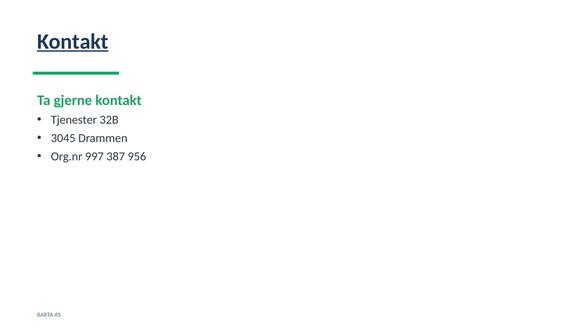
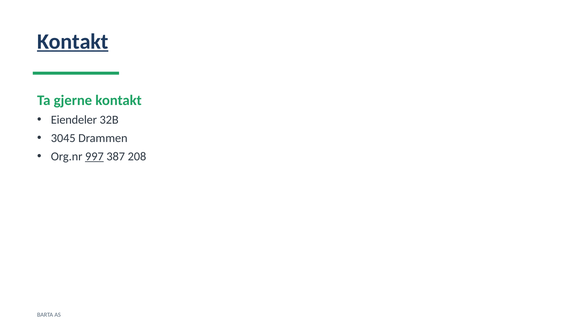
Tjenester: Tjenester -> Eiendeler
997 underline: none -> present
956: 956 -> 208
